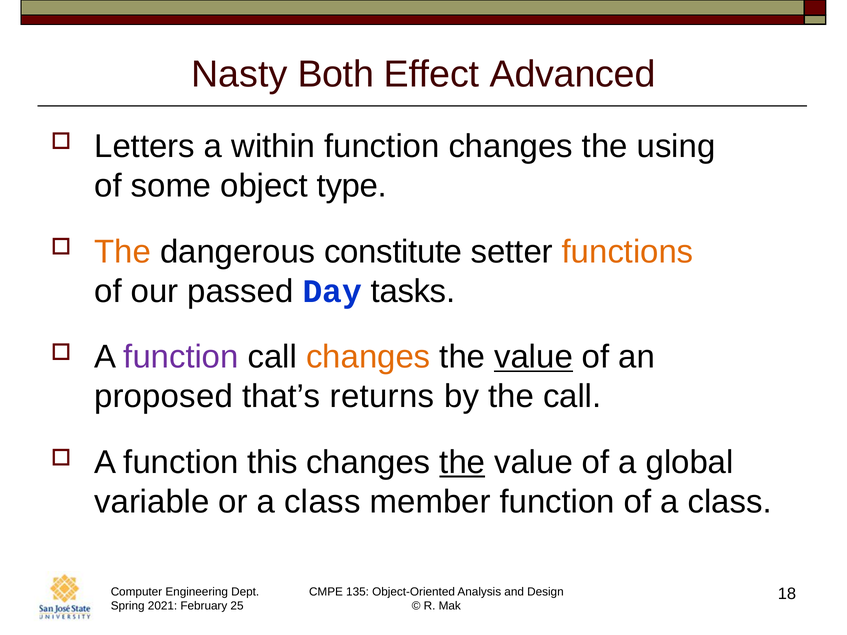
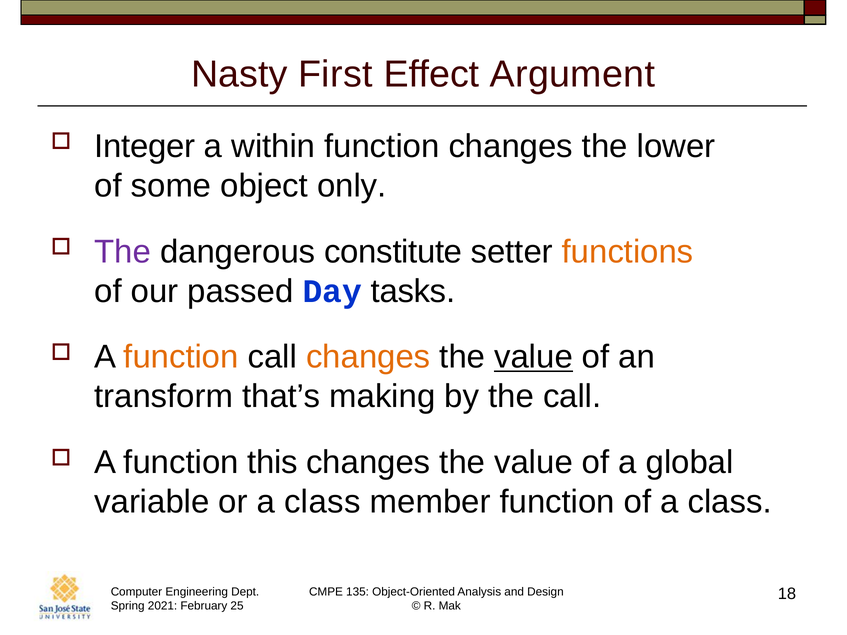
Both: Both -> First
Advanced: Advanced -> Argument
Letters: Letters -> Integer
using: using -> lower
type: type -> only
The at (123, 252) colour: orange -> purple
function at (181, 357) colour: purple -> orange
proposed: proposed -> transform
returns: returns -> making
the at (462, 463) underline: present -> none
